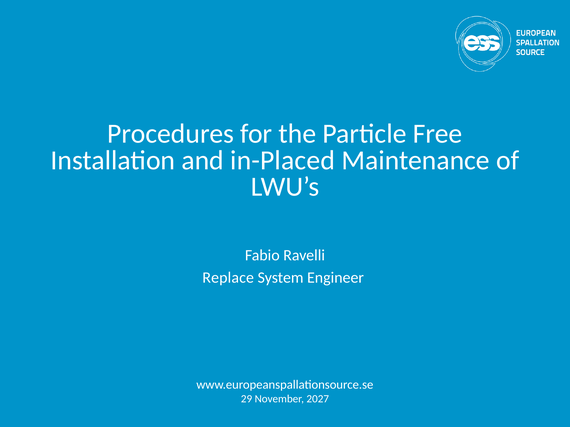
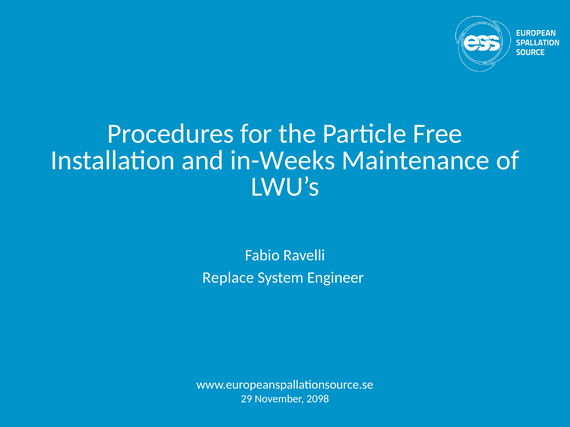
in-Placed: in-Placed -> in-Weeks
2027: 2027 -> 2098
